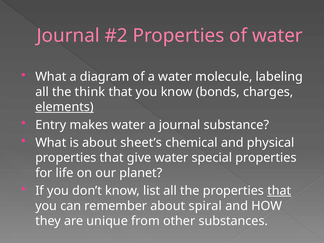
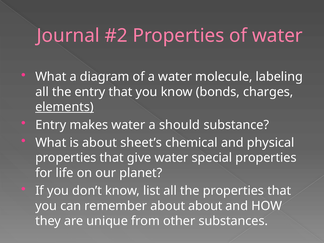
the think: think -> entry
a journal: journal -> should
that at (279, 191) underline: present -> none
about spiral: spiral -> about
